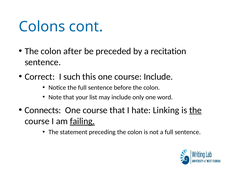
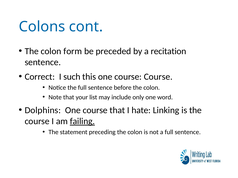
after: after -> form
course Include: Include -> Course
Connects: Connects -> Dolphins
the at (195, 110) underline: present -> none
